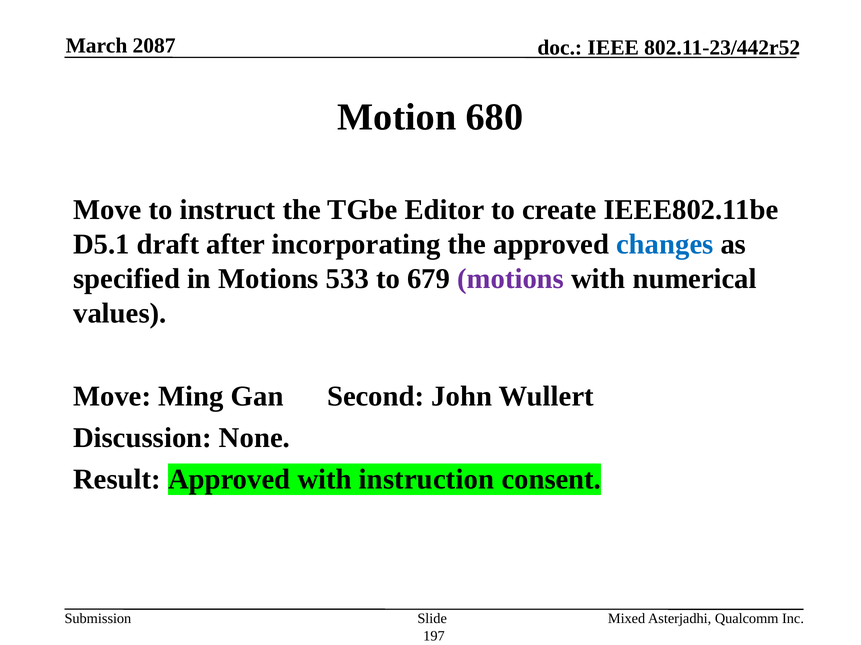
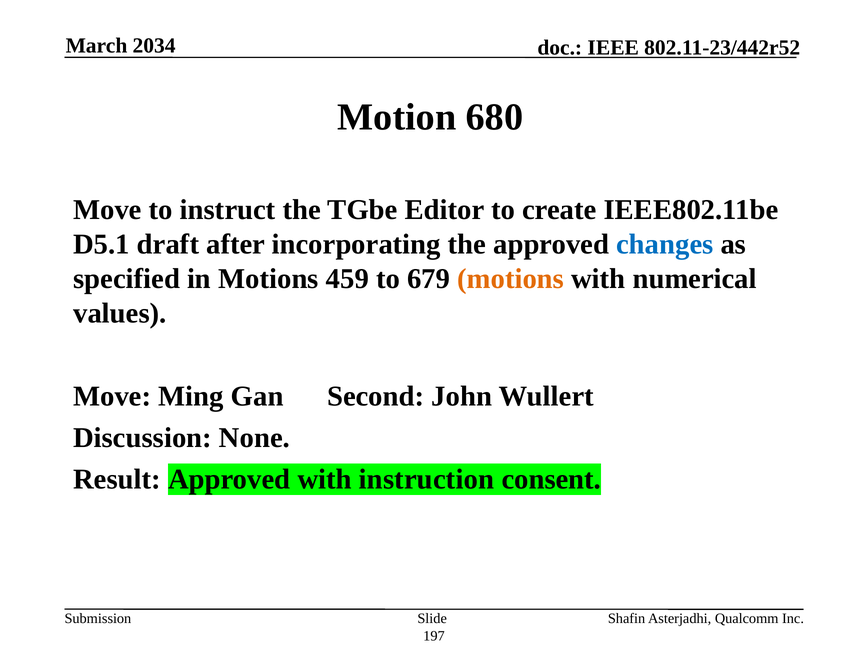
2087: 2087 -> 2034
533: 533 -> 459
motions at (511, 279) colour: purple -> orange
Mixed: Mixed -> Shafin
